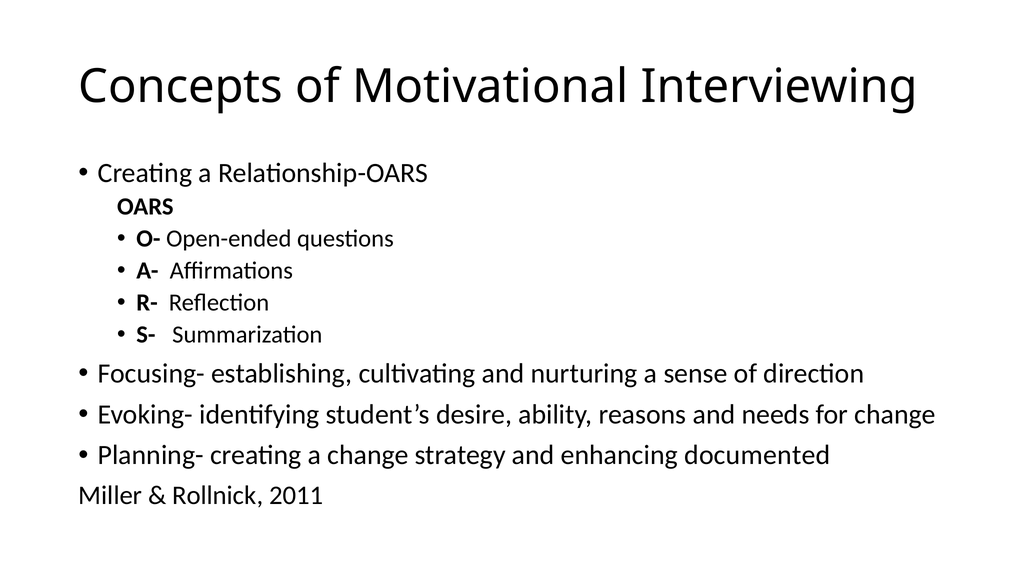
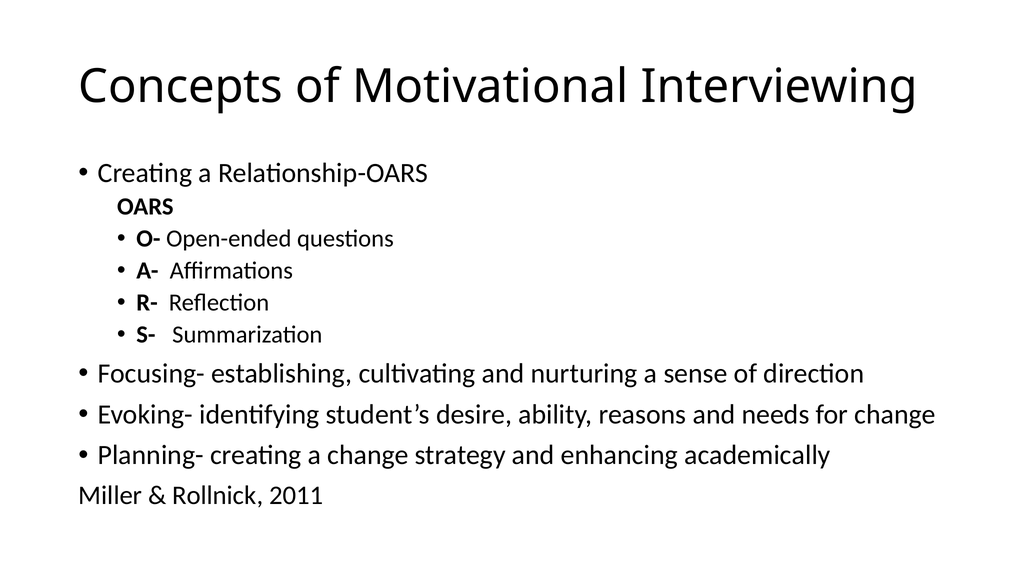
documented: documented -> academically
